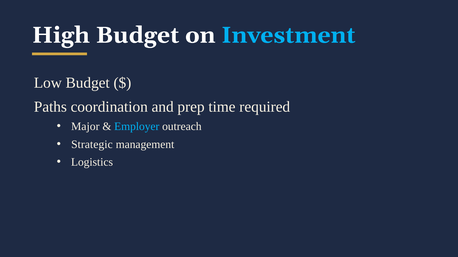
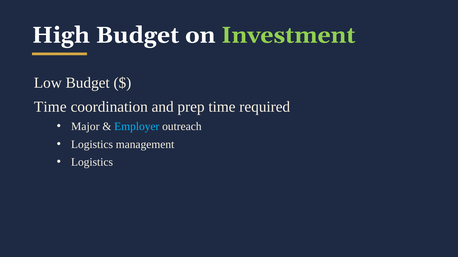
Investment colour: light blue -> light green
Paths at (50, 107): Paths -> Time
Strategic at (92, 145): Strategic -> Logistics
